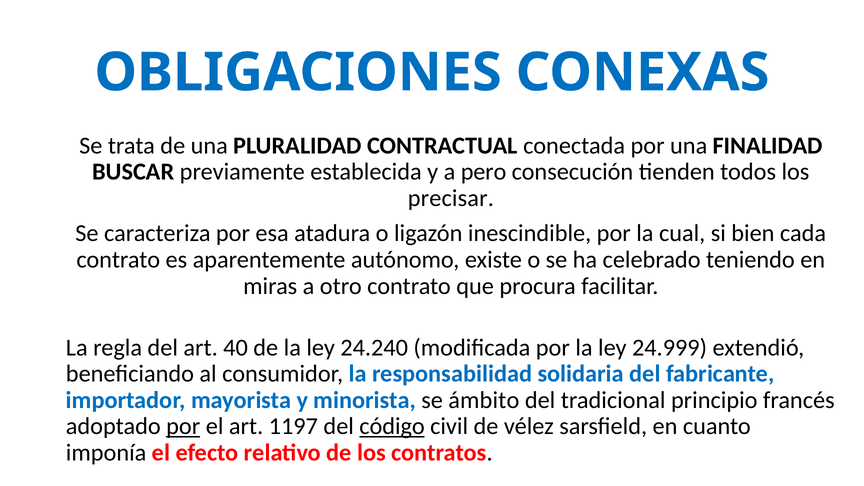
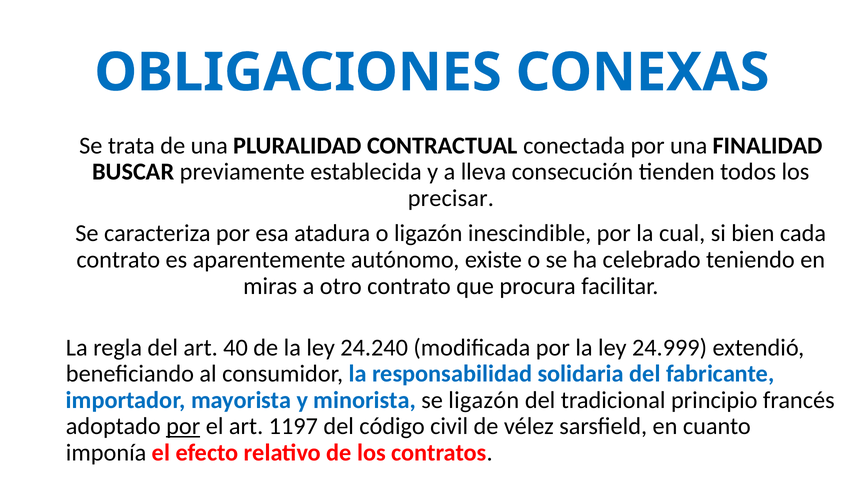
pero: pero -> lleva
se ámbito: ámbito -> ligazón
código underline: present -> none
